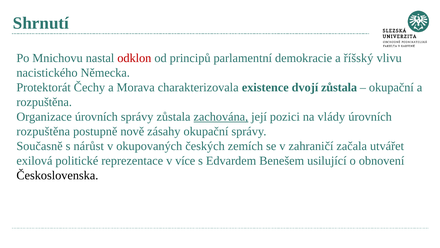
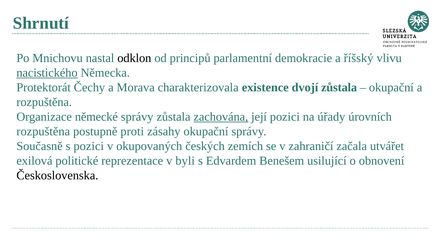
odklon colour: red -> black
nacistického underline: none -> present
Organizace úrovních: úrovních -> německé
vlády: vlády -> úřady
nově: nově -> proti
s nárůst: nárůst -> pozici
více: více -> byli
